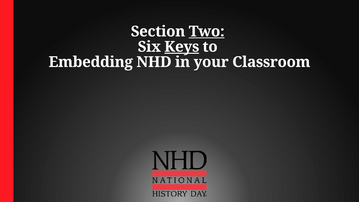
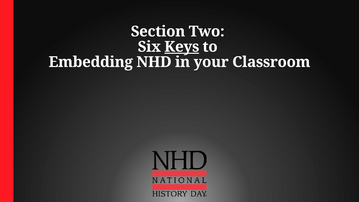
Two underline: present -> none
